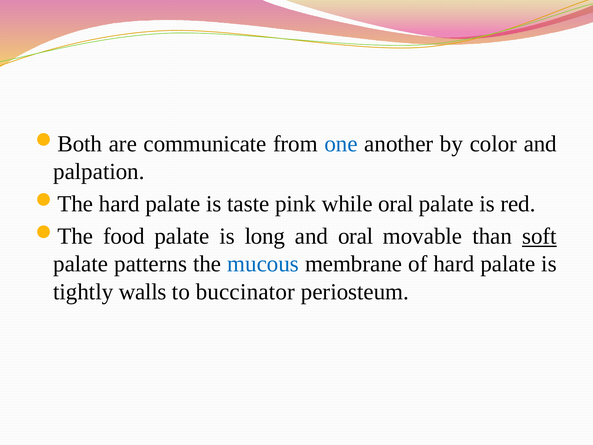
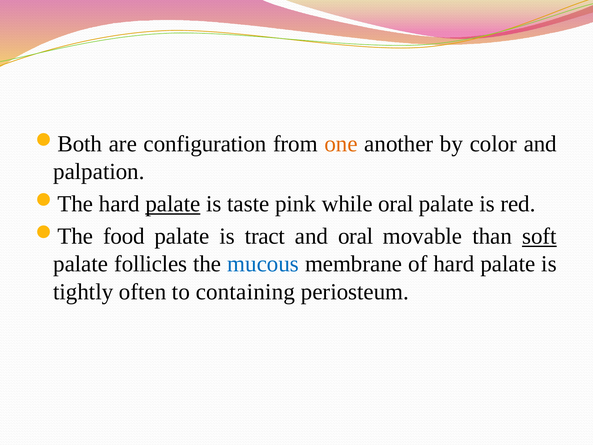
communicate: communicate -> configuration
one colour: blue -> orange
palate at (173, 204) underline: none -> present
long: long -> tract
patterns: patterns -> follicles
walls: walls -> often
buccinator: buccinator -> containing
